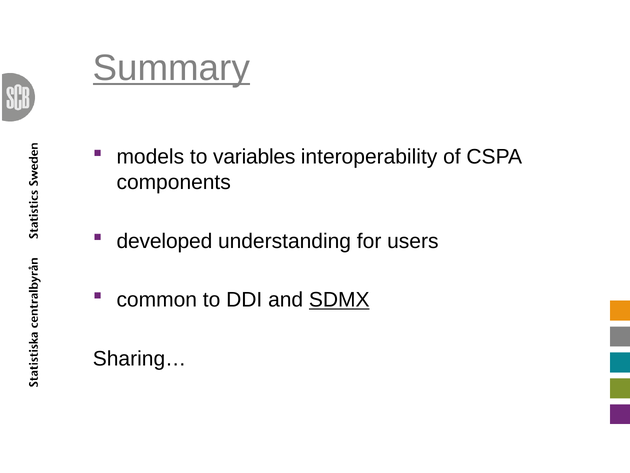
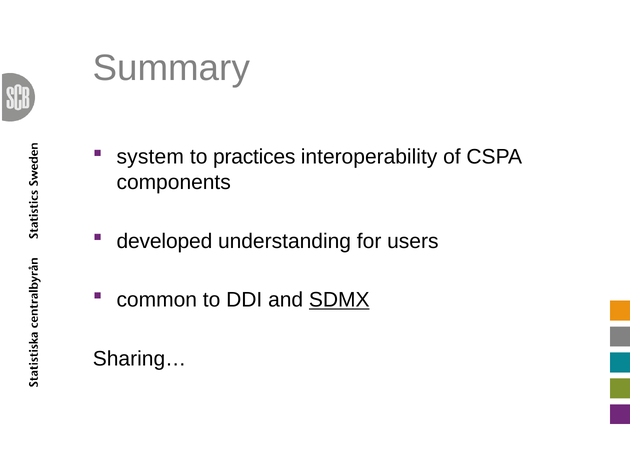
Summary underline: present -> none
models: models -> system
variables: variables -> practices
